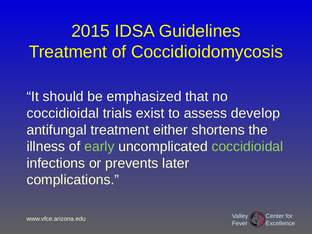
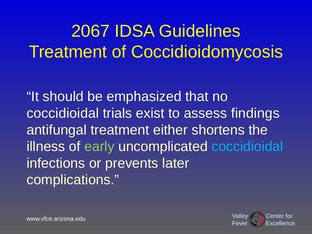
2015: 2015 -> 2067
develop: develop -> findings
coccidioidal at (247, 147) colour: light green -> light blue
